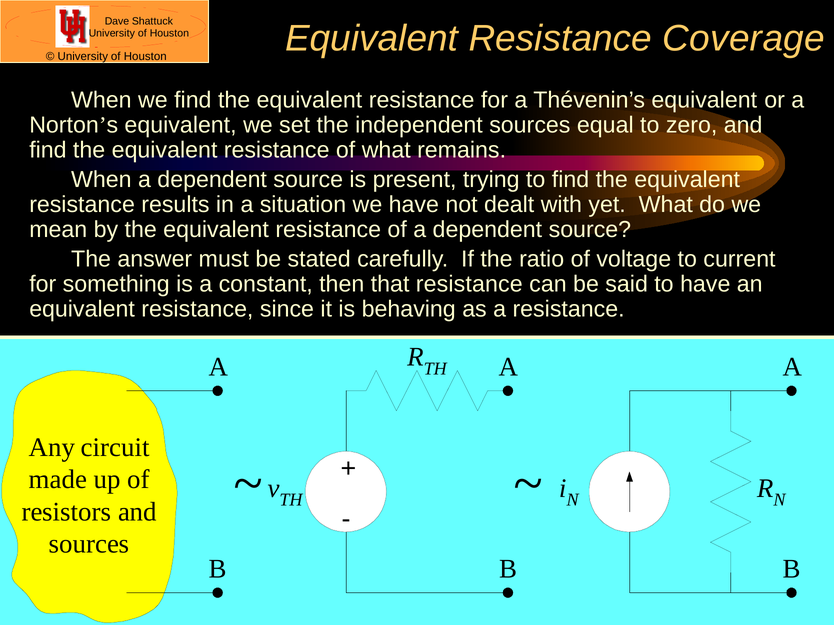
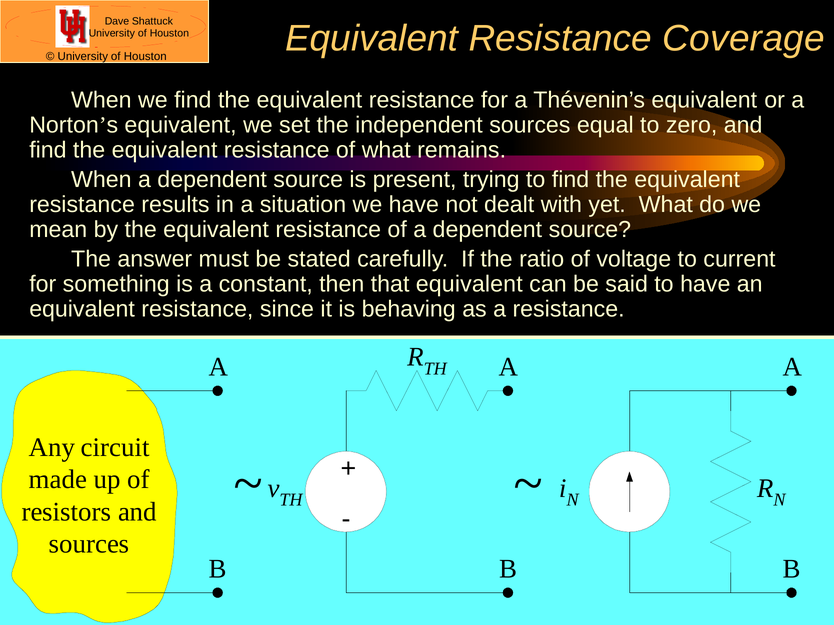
that resistance: resistance -> equivalent
